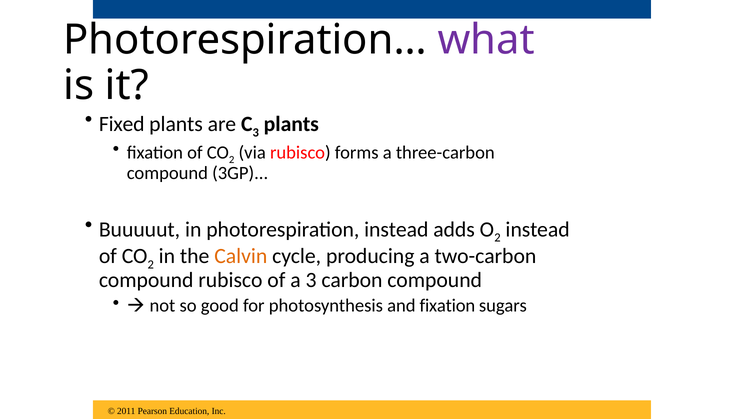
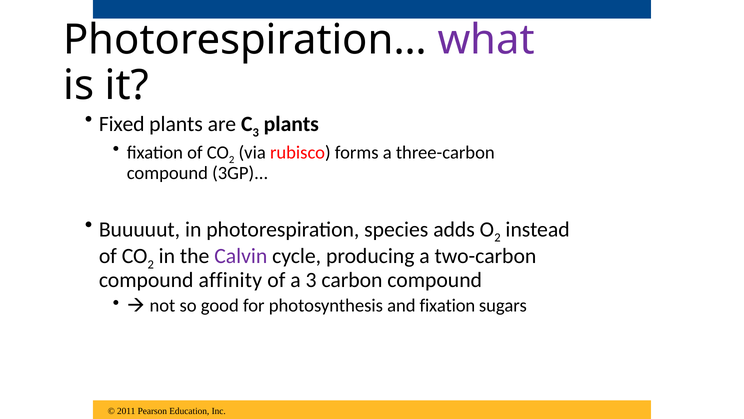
photorespiration instead: instead -> species
Calvin colour: orange -> purple
compound rubisco: rubisco -> affinity
